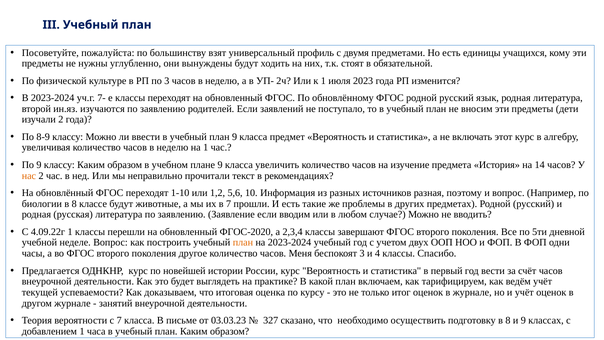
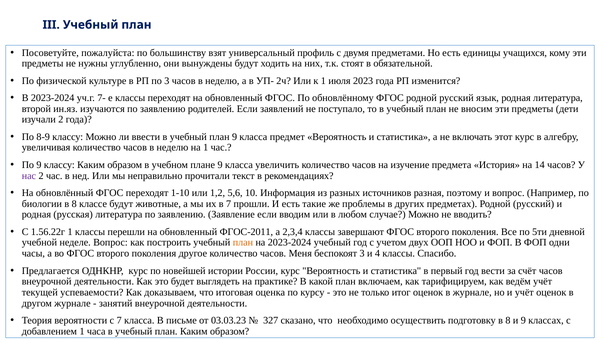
нас colour: orange -> purple
4.09.22г: 4.09.22г -> 1.56.22г
ФГОС-2020: ФГОС-2020 -> ФГОС-2011
